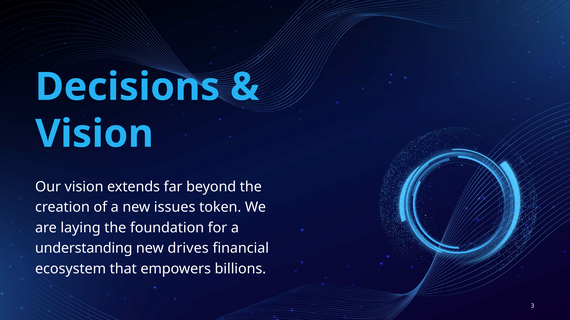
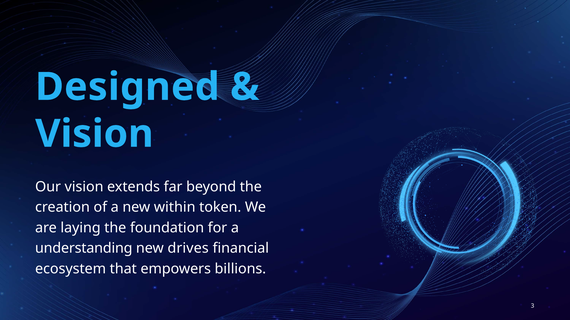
Decisions: Decisions -> Designed
issues: issues -> within
